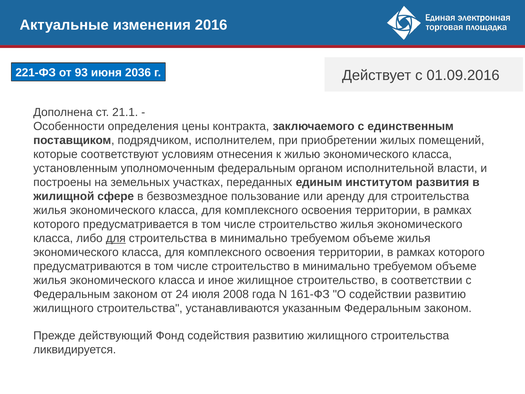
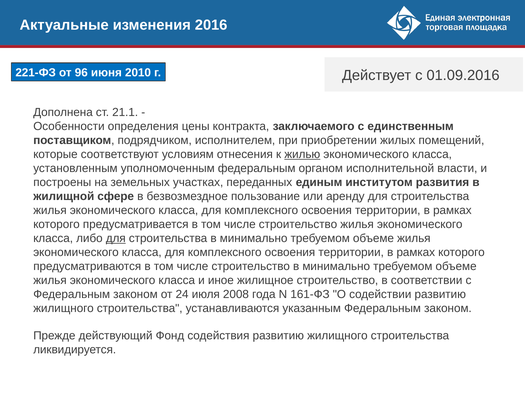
93: 93 -> 96
2036: 2036 -> 2010
жилью underline: none -> present
